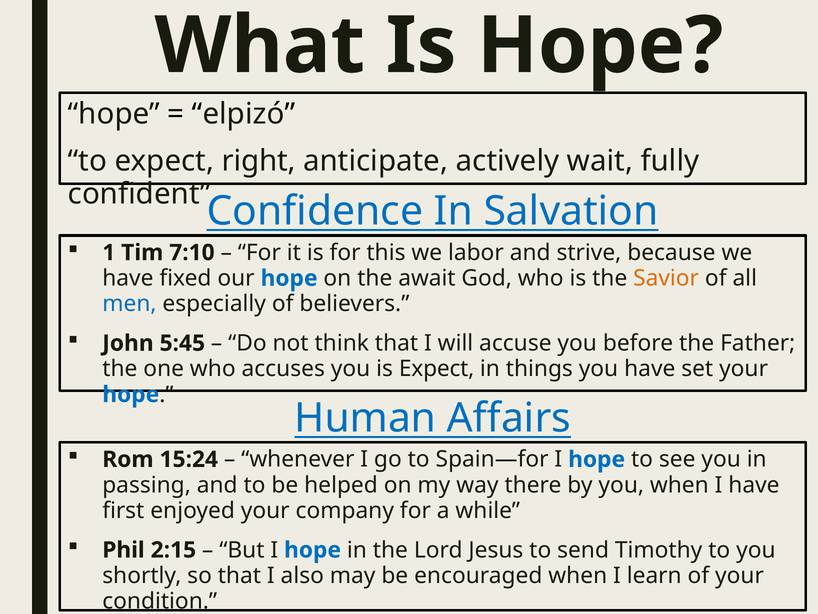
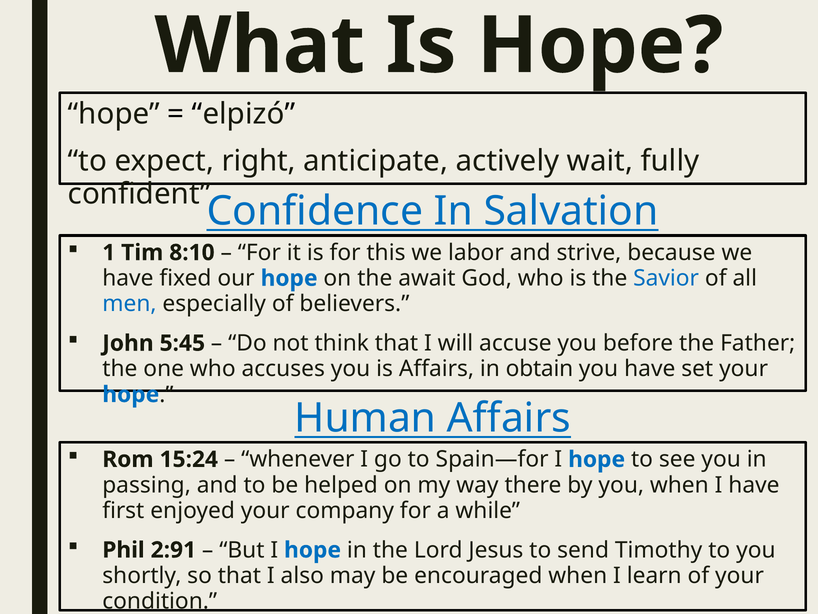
7:10: 7:10 -> 8:10
Savior colour: orange -> blue
is Expect: Expect -> Affairs
things: things -> obtain
2:15: 2:15 -> 2:91
